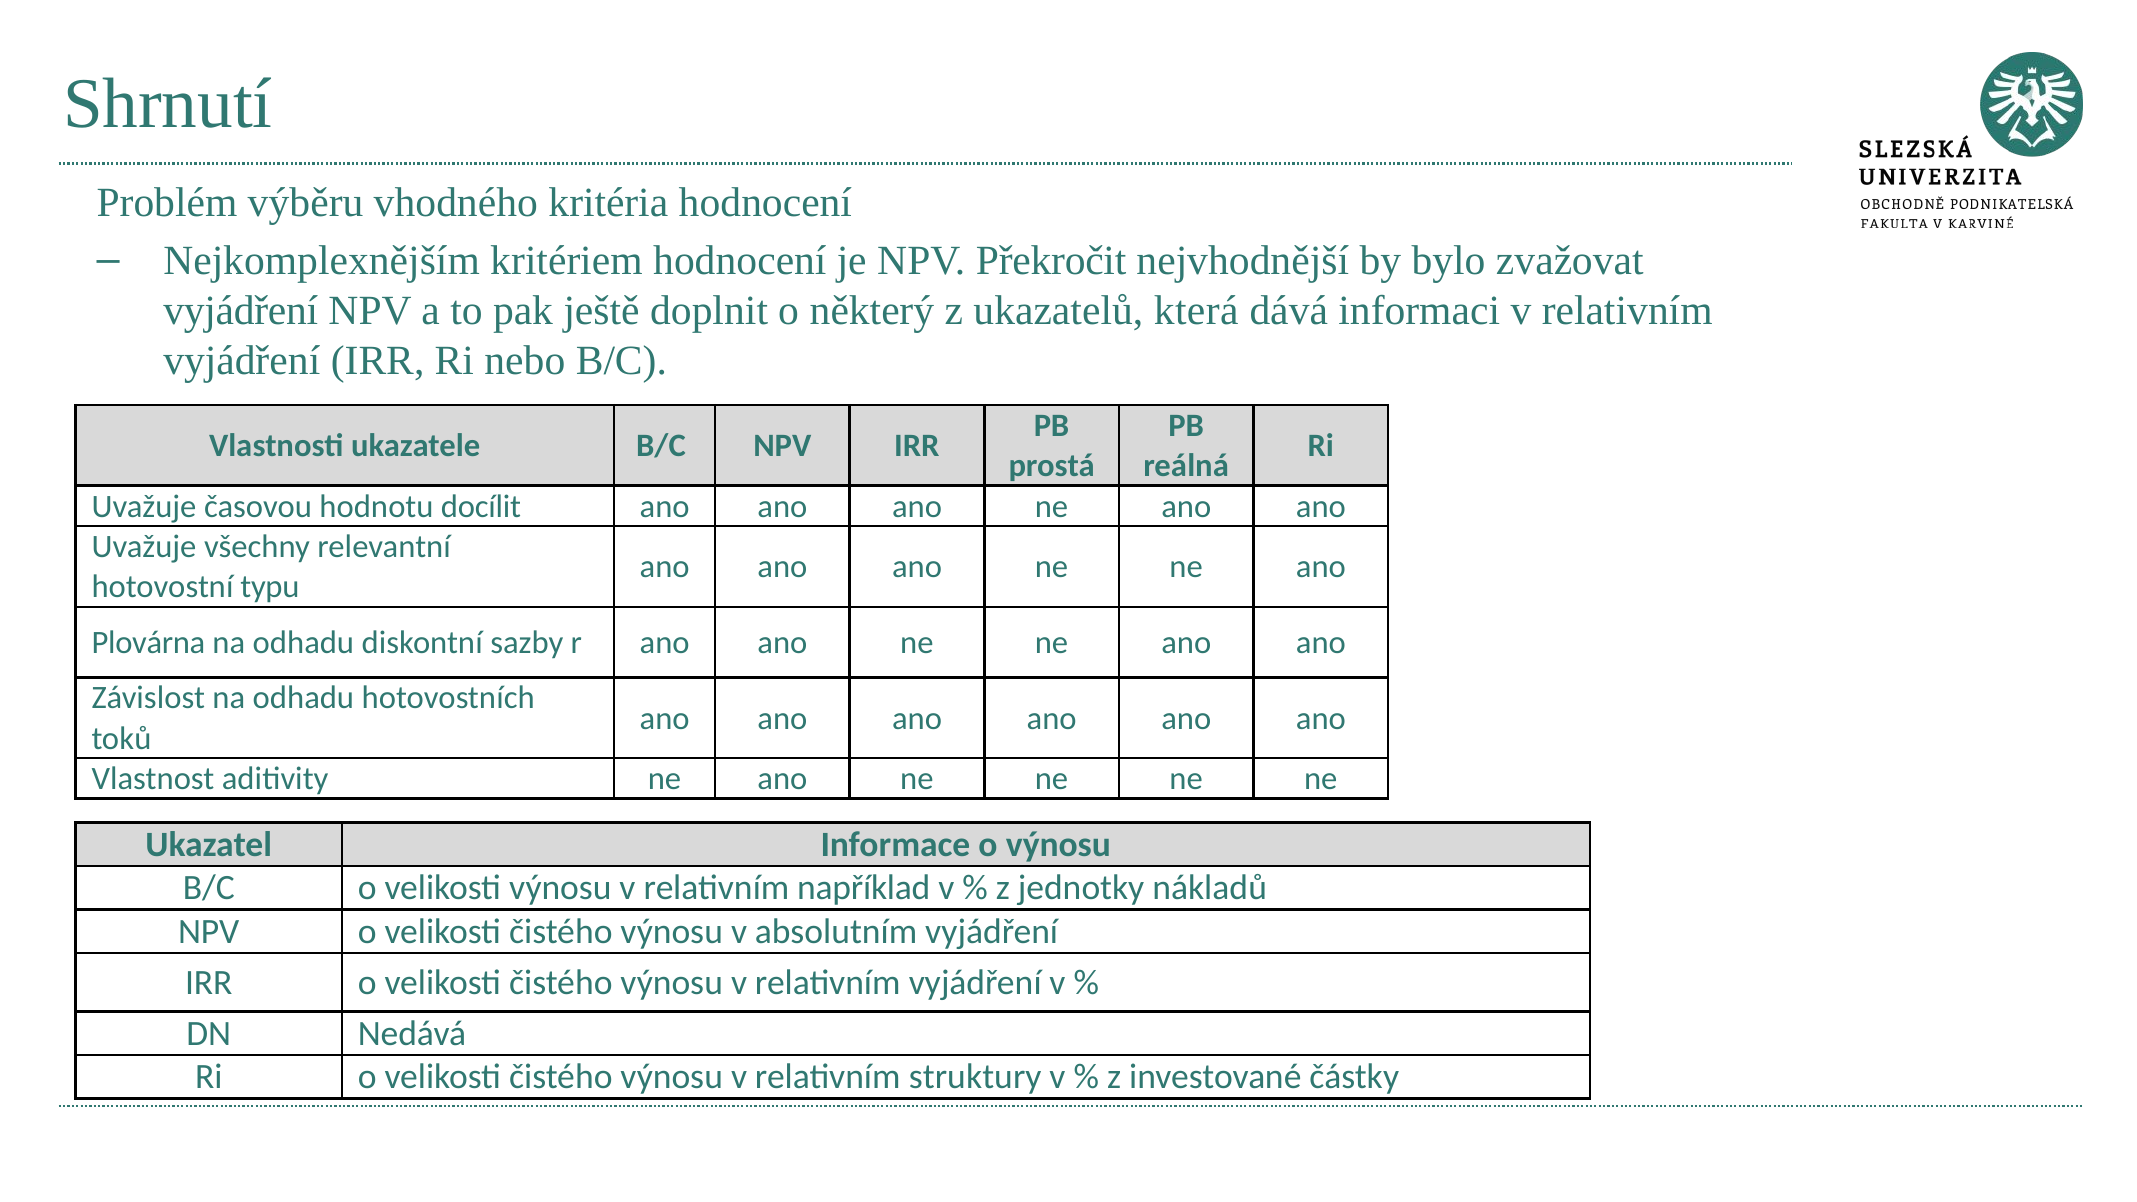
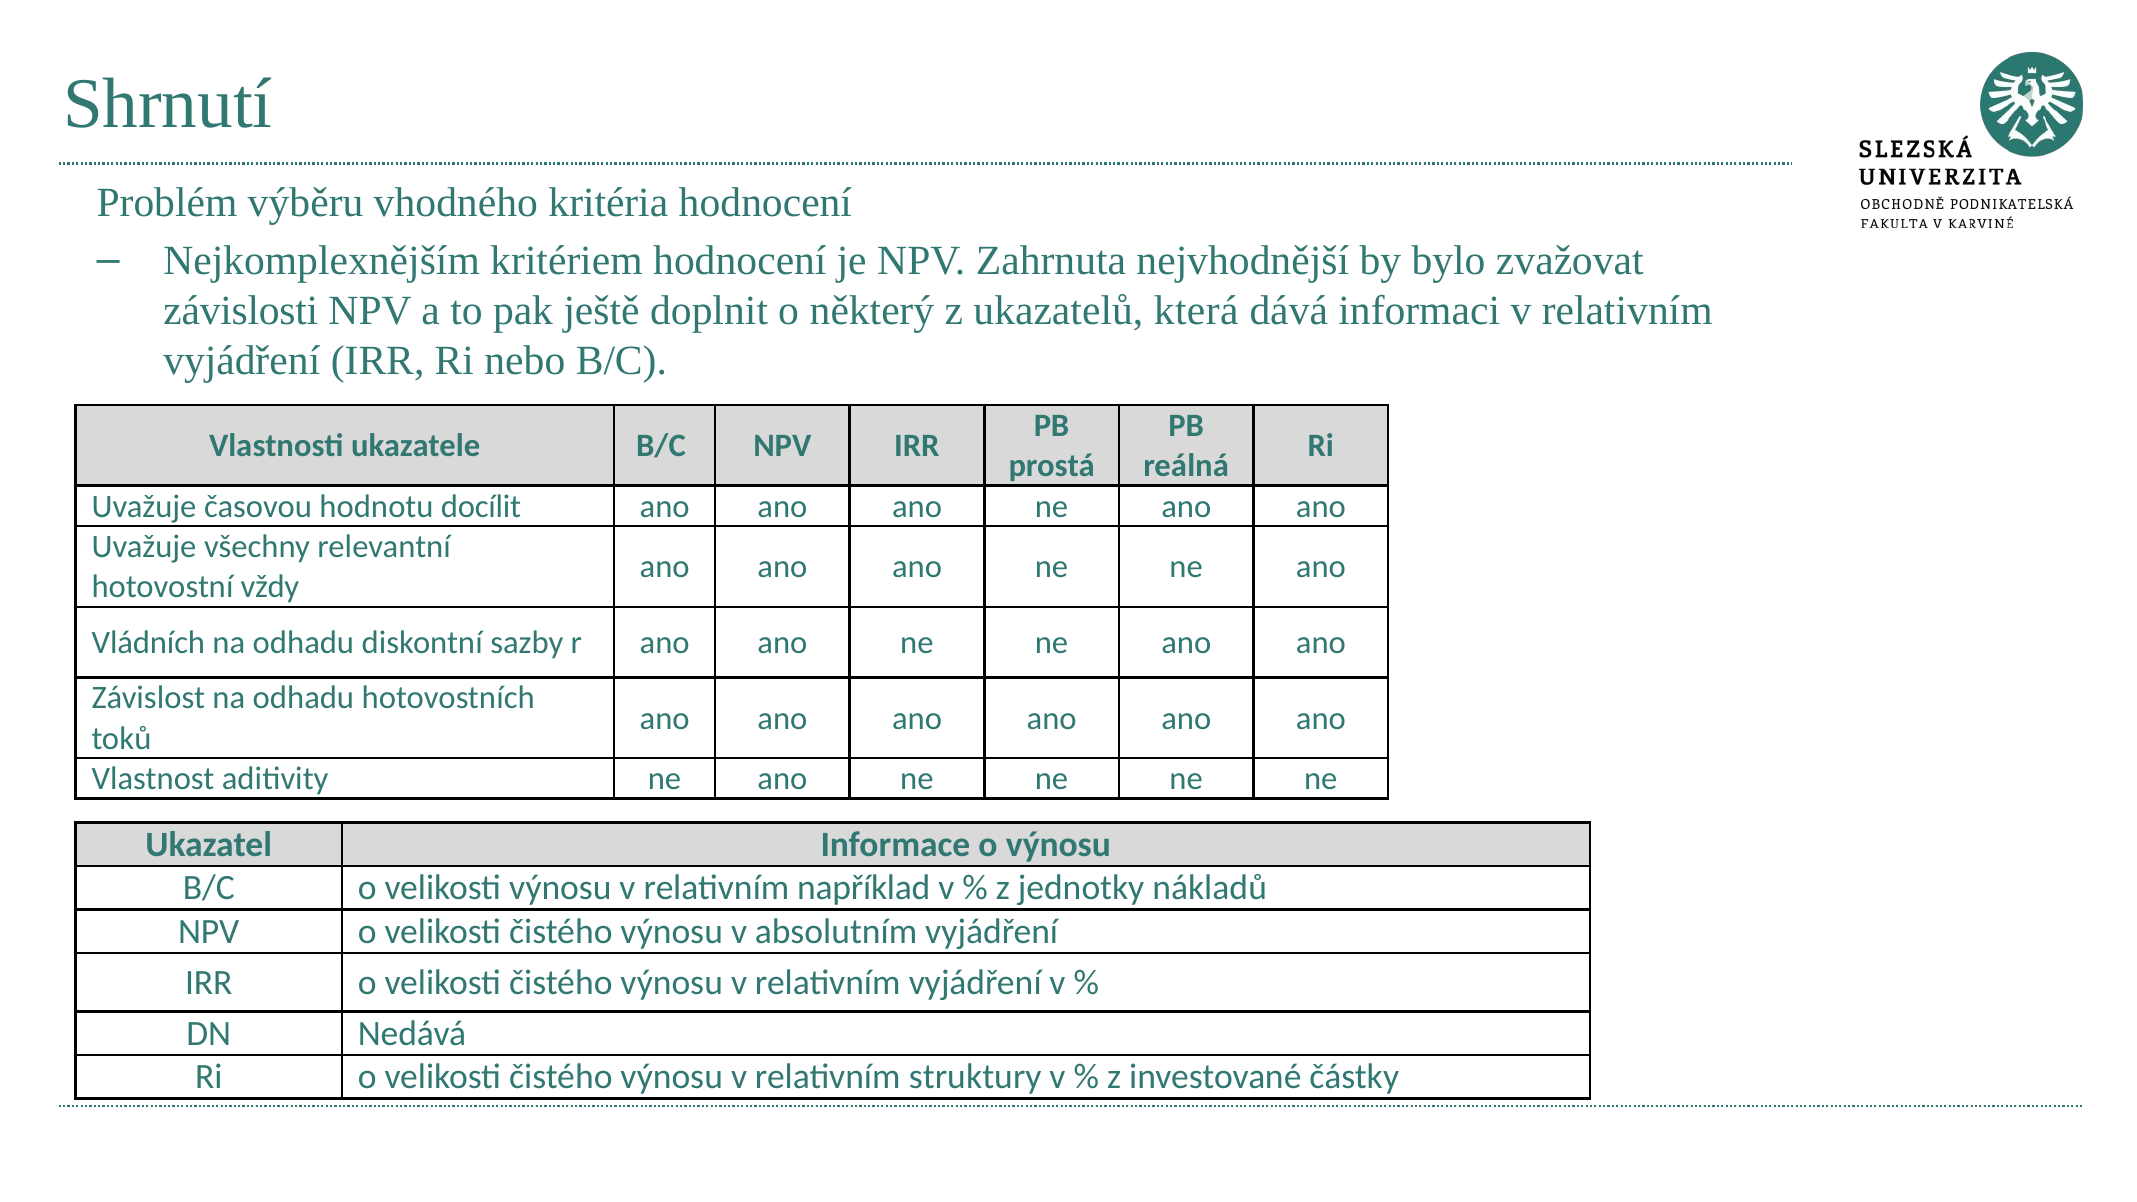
Překročit: Překročit -> Zahrnuta
vyjádření at (241, 311): vyjádření -> závislosti
typu: typu -> vždy
Plovárna: Plovárna -> Vládních
